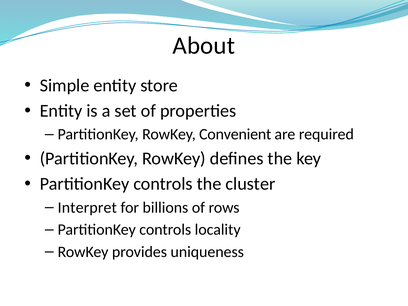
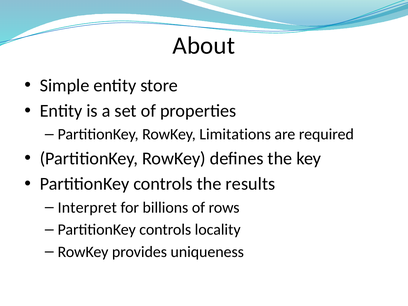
Convenient: Convenient -> Limitations
cluster: cluster -> results
